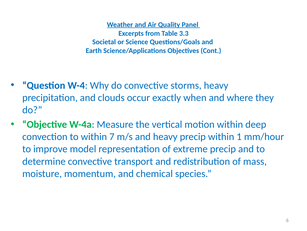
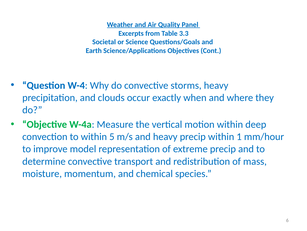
7: 7 -> 5
